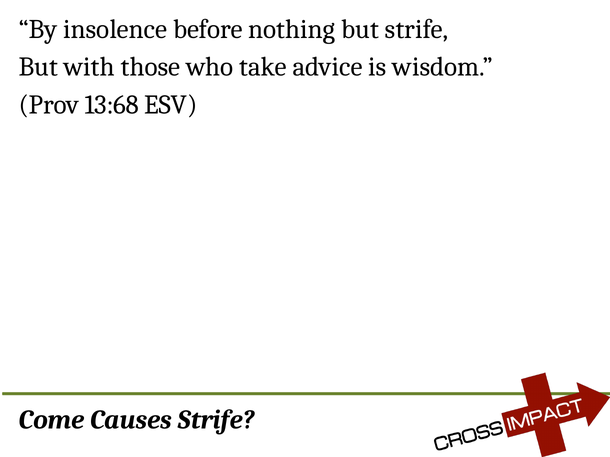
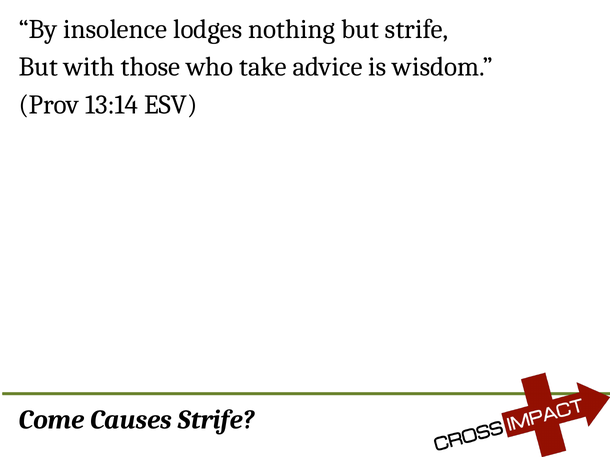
before: before -> lodges
13:68: 13:68 -> 13:14
